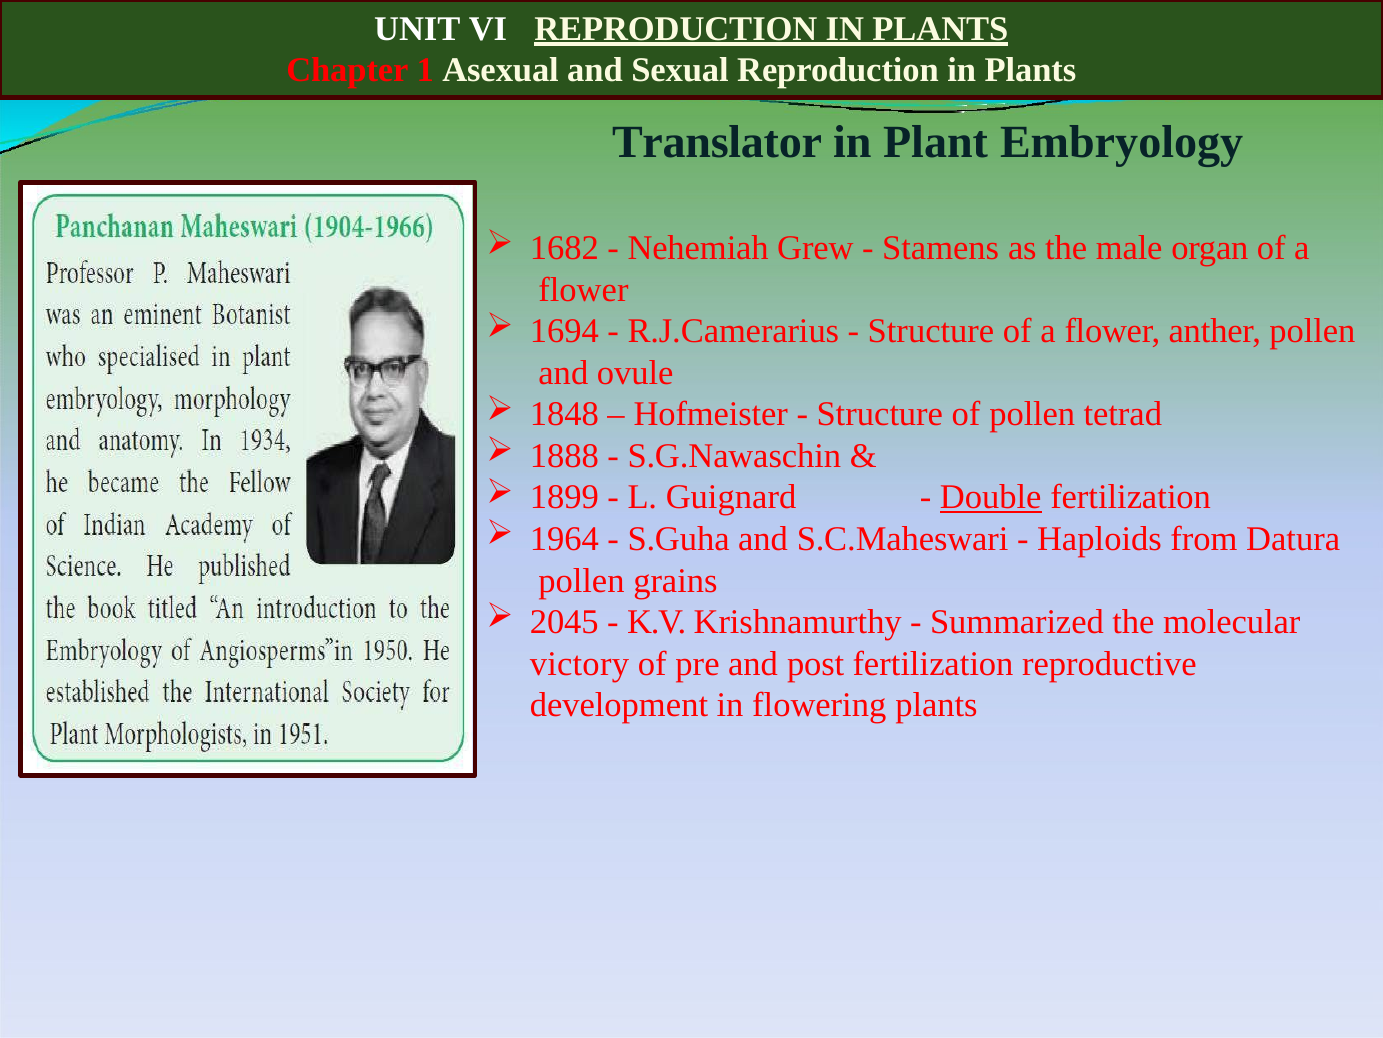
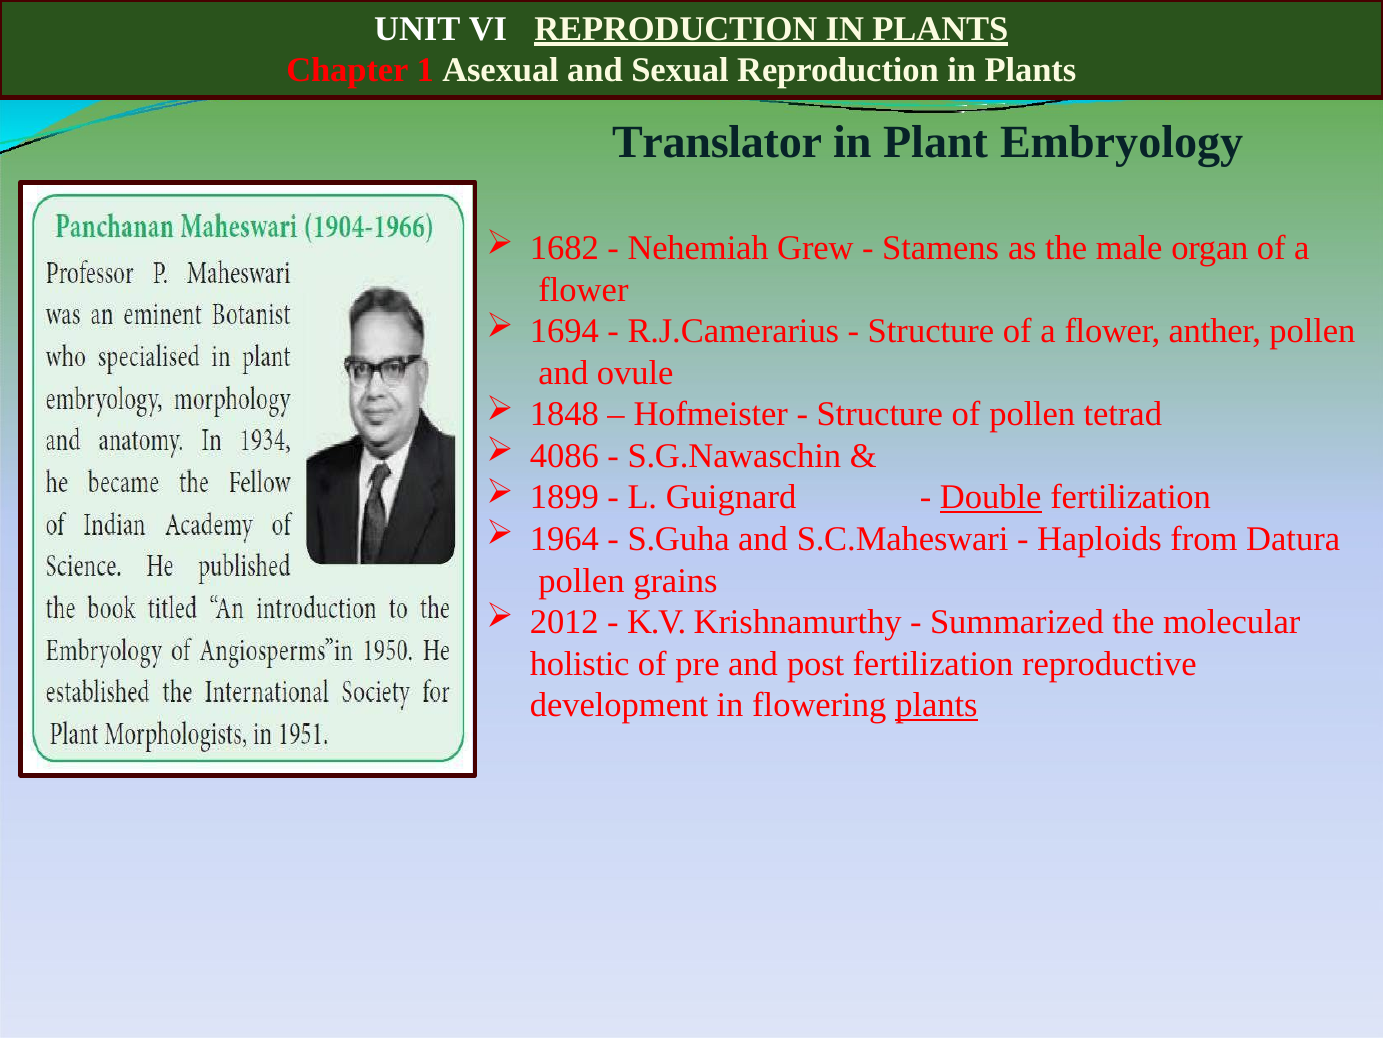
1888: 1888 -> 4086
2045: 2045 -> 2012
victory: victory -> holistic
plants at (937, 705) underline: none -> present
